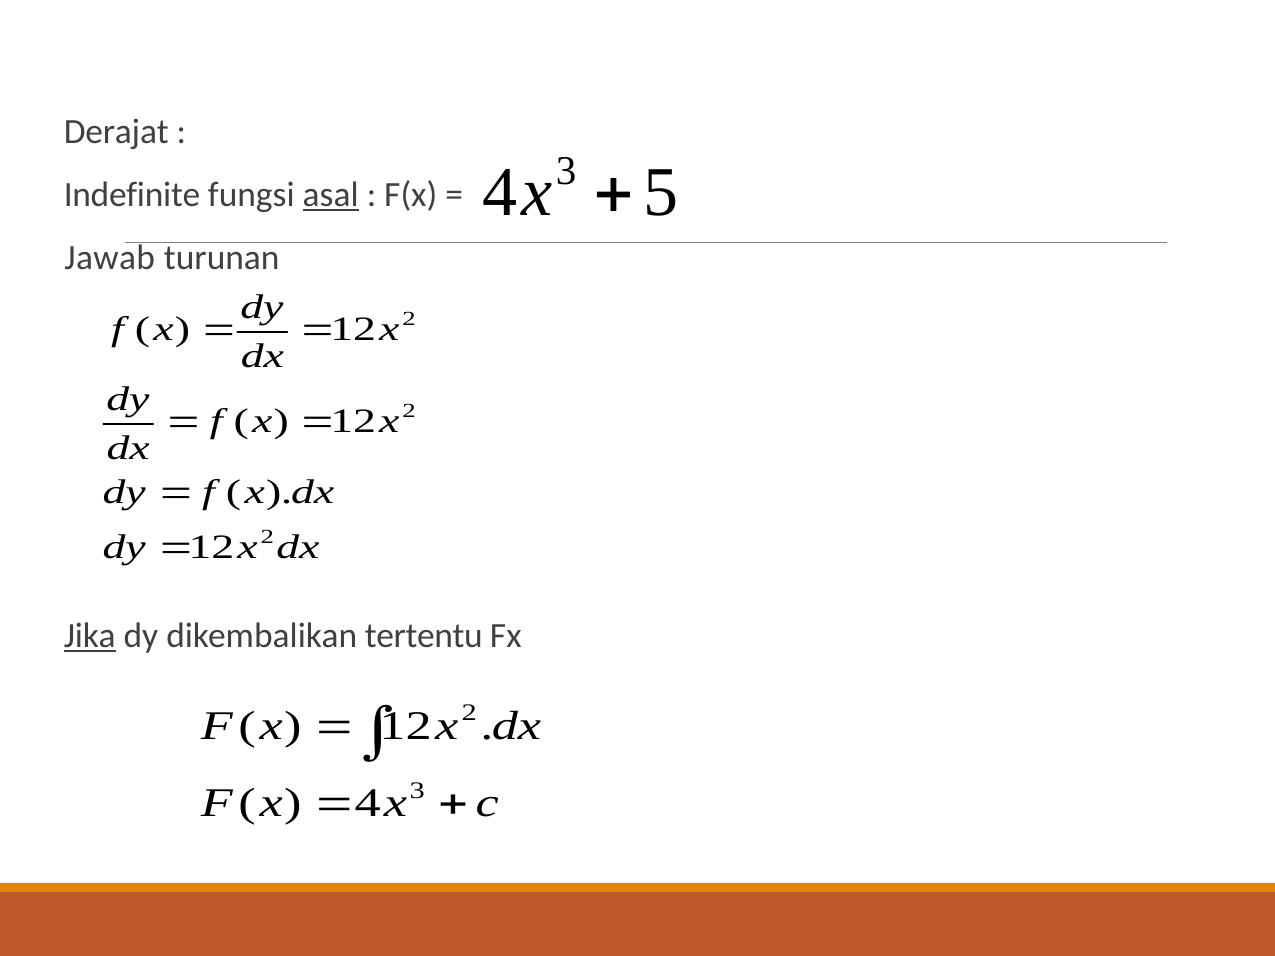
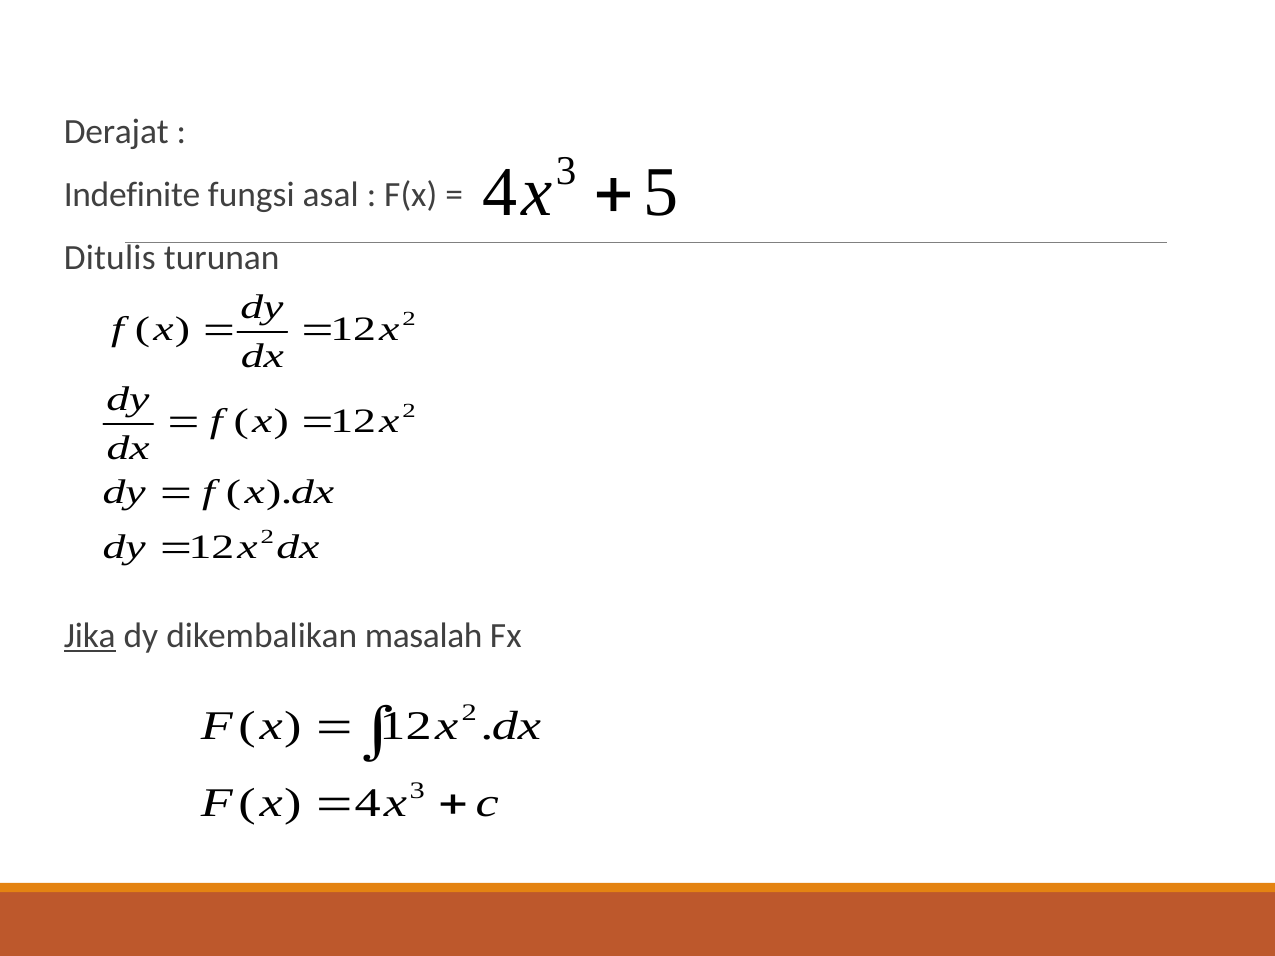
asal underline: present -> none
Jawab: Jawab -> Ditulis
tertentu: tertentu -> masalah
